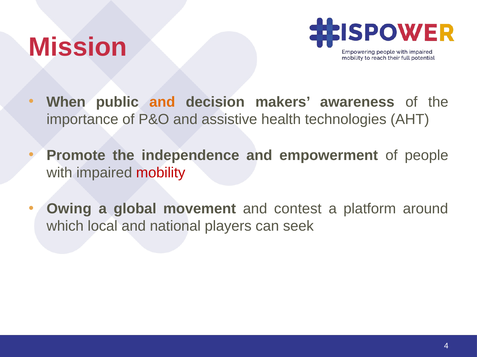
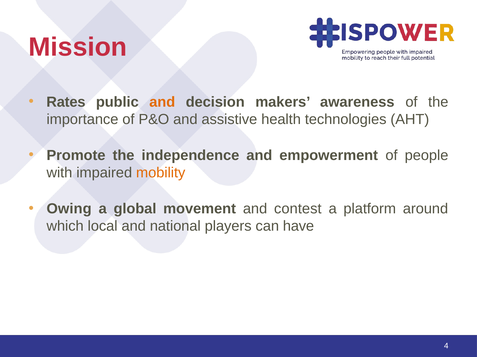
When: When -> Rates
mobility colour: red -> orange
seek: seek -> have
